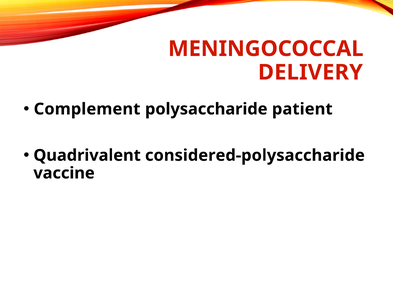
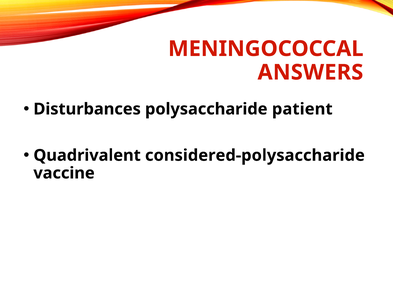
DELIVERY: DELIVERY -> ANSWERS
Complement: Complement -> Disturbances
